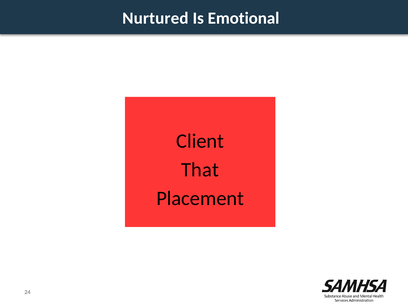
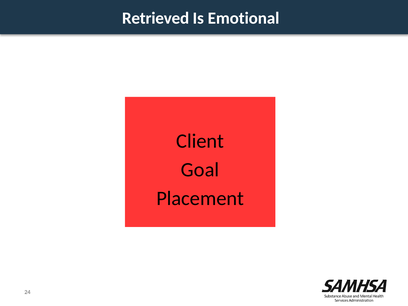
Nurtured: Nurtured -> Retrieved
That: That -> Goal
